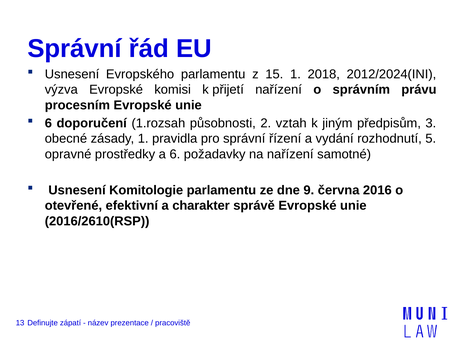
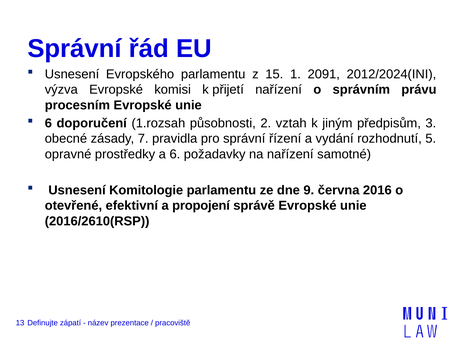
2018: 2018 -> 2091
zásady 1: 1 -> 7
charakter: charakter -> propojení
